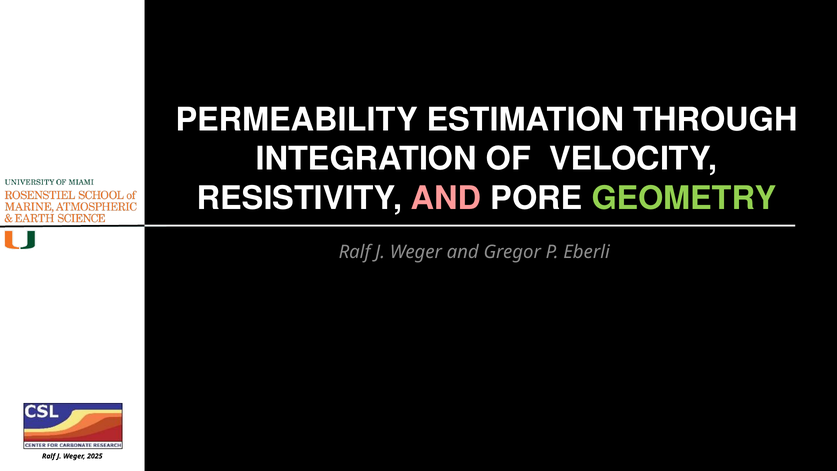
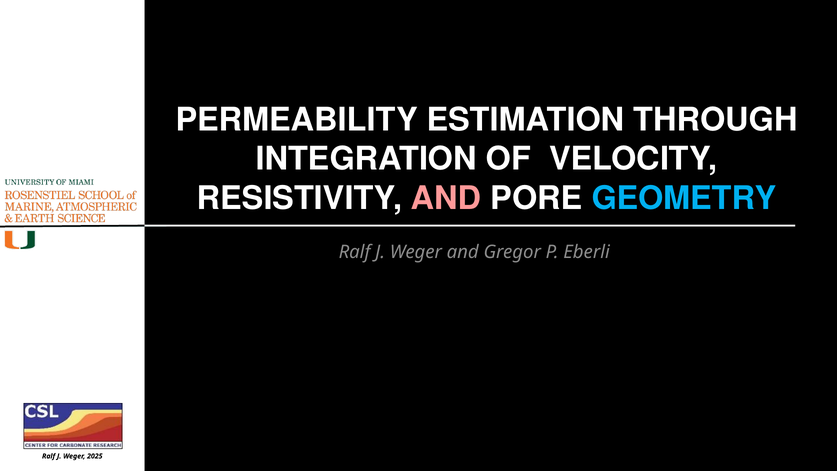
GEOMETRY colour: light green -> light blue
